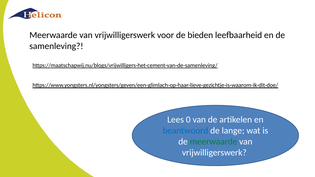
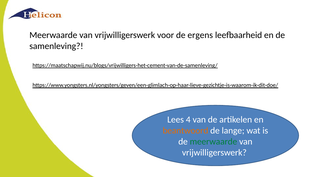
bieden: bieden -> ergens
0: 0 -> 4
beantwoord colour: blue -> orange
